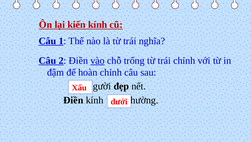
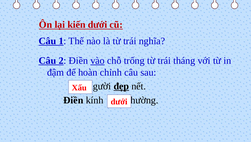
kiến kính: kính -> dưới
trái chỉnh: chỉnh -> tháng
đẹp underline: none -> present
